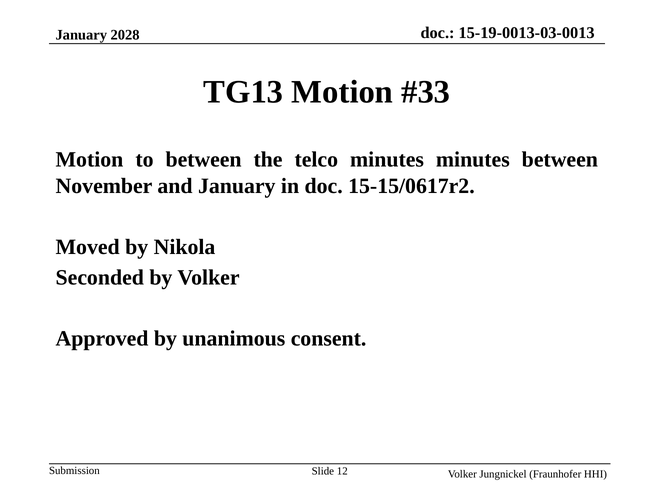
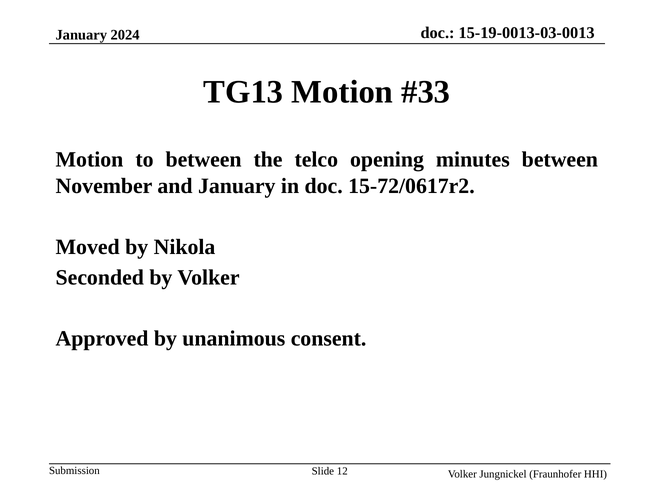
2028: 2028 -> 2024
telco minutes: minutes -> opening
15-15/0617r2: 15-15/0617r2 -> 15-72/0617r2
